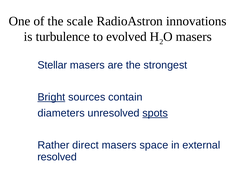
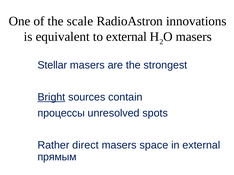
turbulence: turbulence -> equivalent
to evolved: evolved -> external
diameters: diameters -> процессы
spots underline: present -> none
resolved: resolved -> прямым
